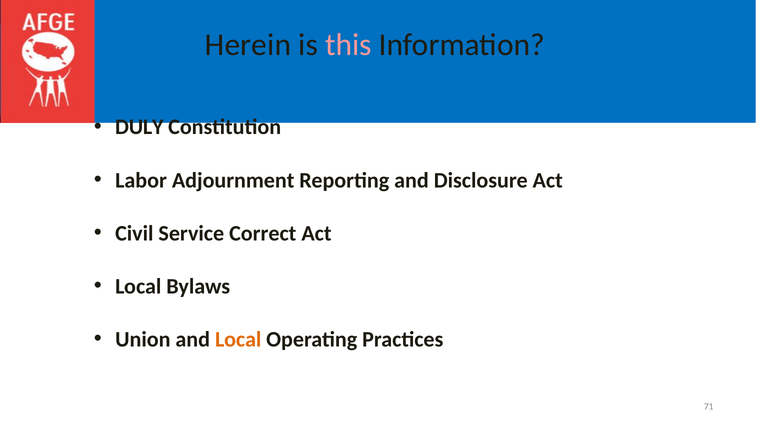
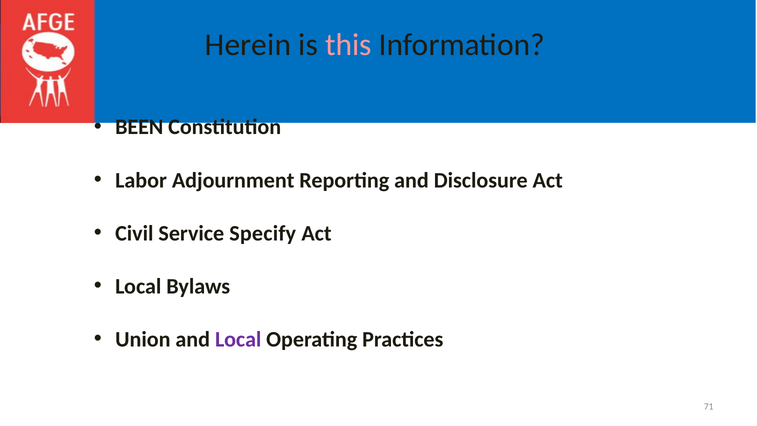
DULY: DULY -> BEEN
Correct: Correct -> Specify
Local at (238, 339) colour: orange -> purple
